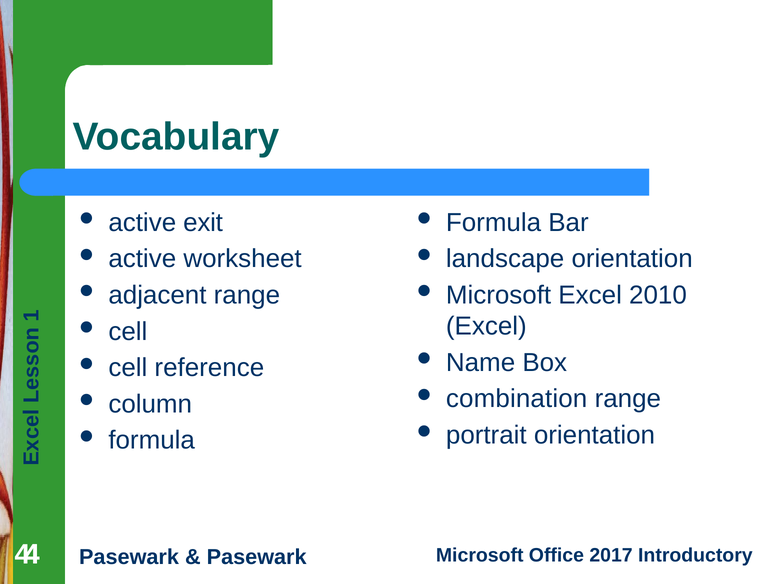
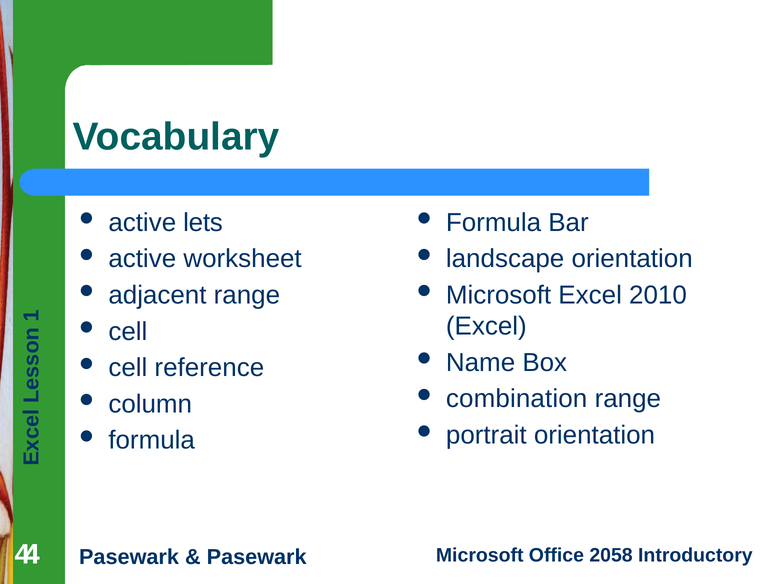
exit: exit -> lets
2017: 2017 -> 2058
